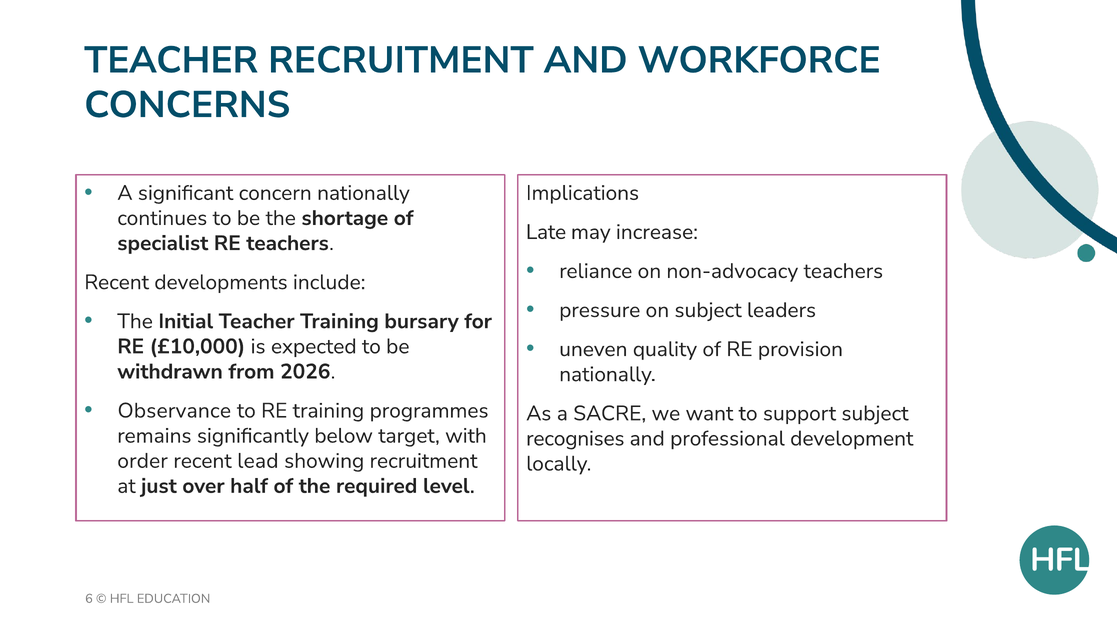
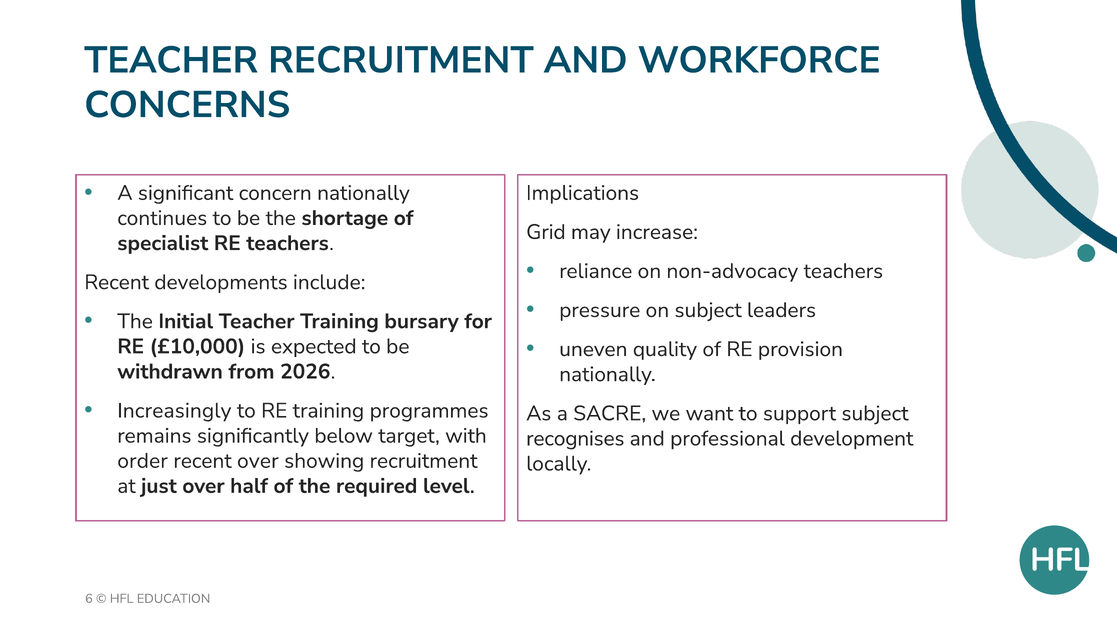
Late: Late -> Grid
Observance: Observance -> Increasingly
recent lead: lead -> over
